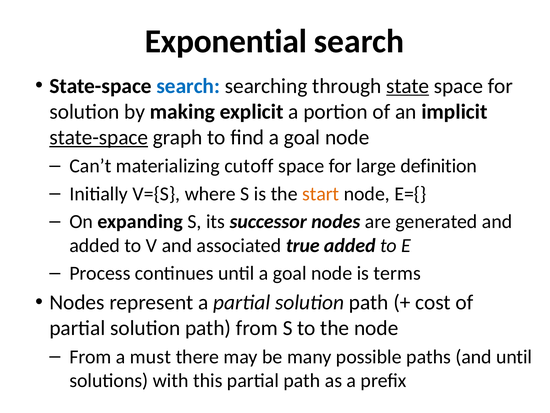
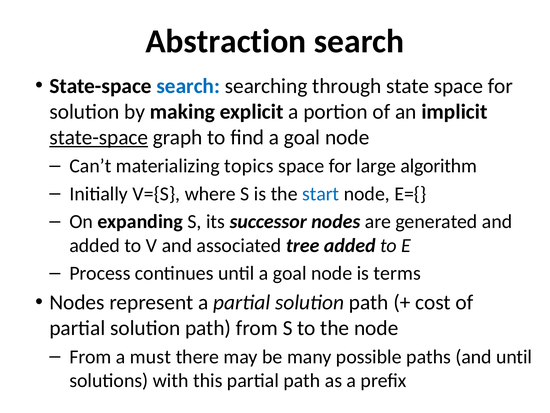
Exponential: Exponential -> Abstraction
state underline: present -> none
cutoff: cutoff -> topics
definition: definition -> algorithm
start colour: orange -> blue
true: true -> tree
